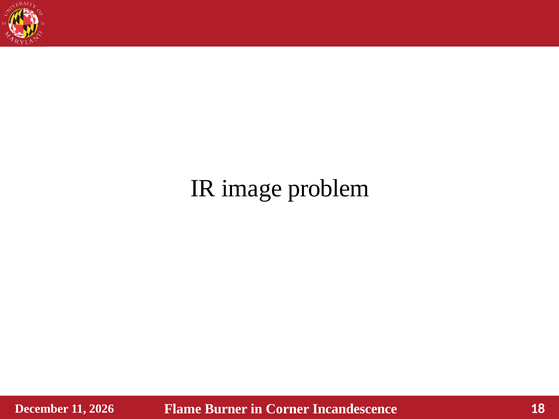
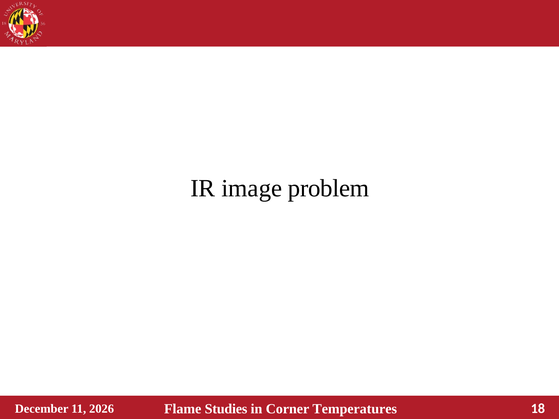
Burner: Burner -> Studies
Incandescence: Incandescence -> Temperatures
